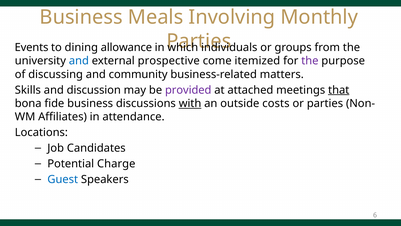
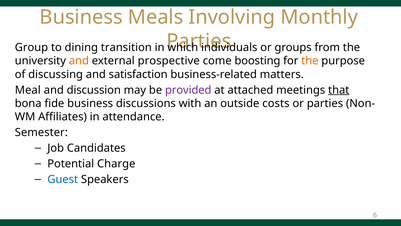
Events: Events -> Group
allowance: allowance -> transition
and at (79, 61) colour: blue -> orange
itemized: itemized -> boosting
the at (310, 61) colour: purple -> orange
community: community -> satisfaction
Skills: Skills -> Meal
with underline: present -> none
Locations: Locations -> Semester
